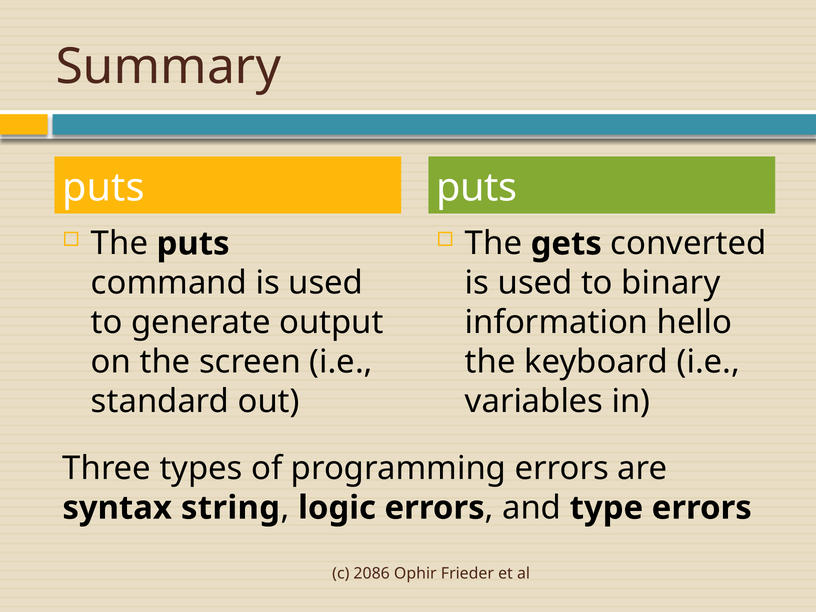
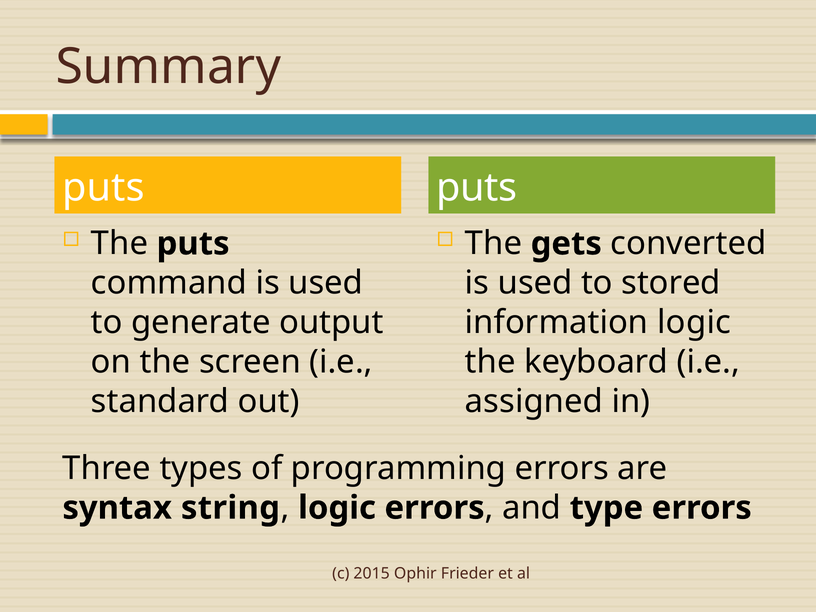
binary: binary -> stored
information hello: hello -> logic
variables: variables -> assigned
2086: 2086 -> 2015
